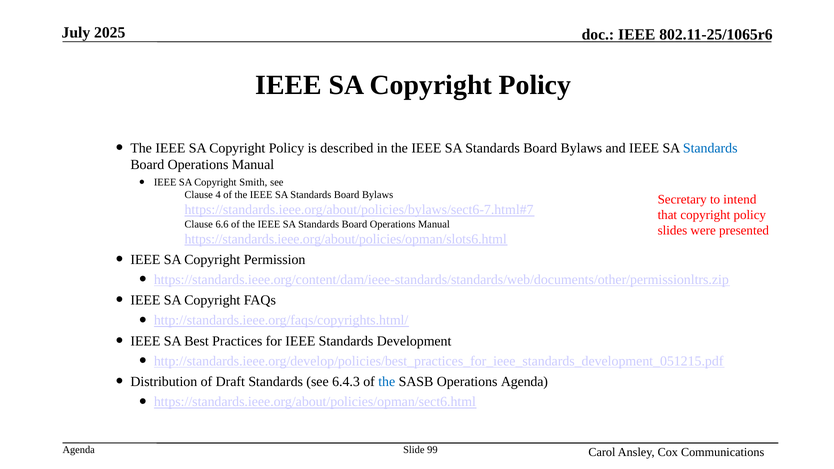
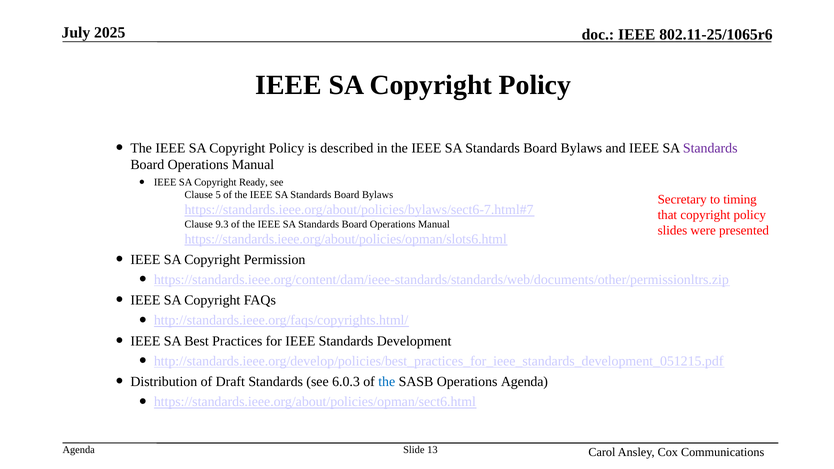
Standards at (710, 148) colour: blue -> purple
Smith: Smith -> Ready
4: 4 -> 5
intend: intend -> timing
6.6: 6.6 -> 9.3
6.4.3: 6.4.3 -> 6.0.3
99: 99 -> 13
